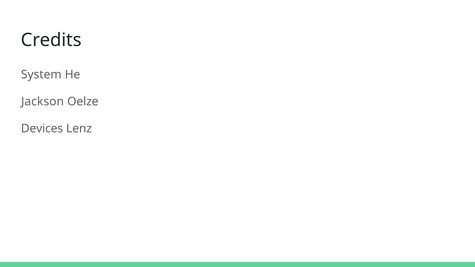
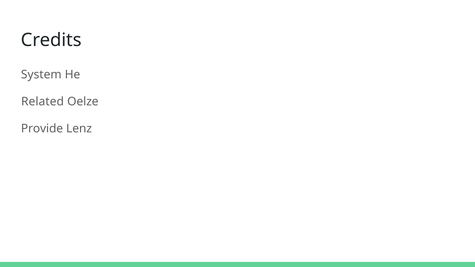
Jackson: Jackson -> Related
Devices: Devices -> Provide
